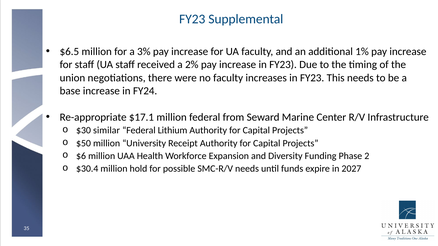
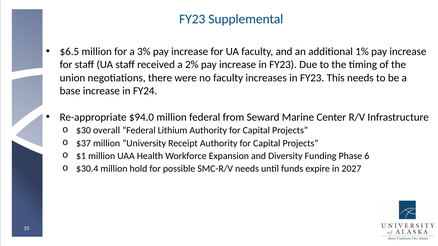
$17.1: $17.1 -> $94.0
similar: similar -> overall
$50: $50 -> $37
$6: $6 -> $1
2: 2 -> 6
